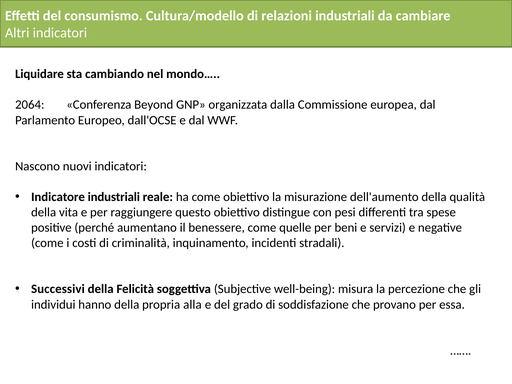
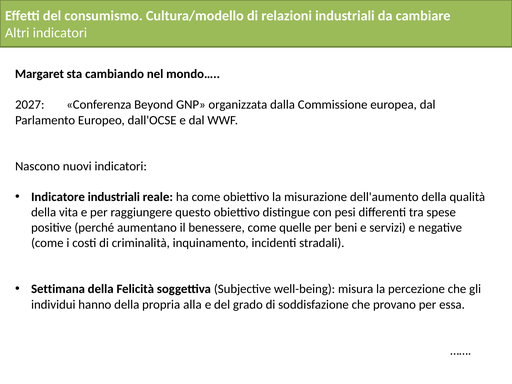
Liquidare: Liquidare -> Margaret
2064: 2064 -> 2027
Successivi: Successivi -> Settimana
